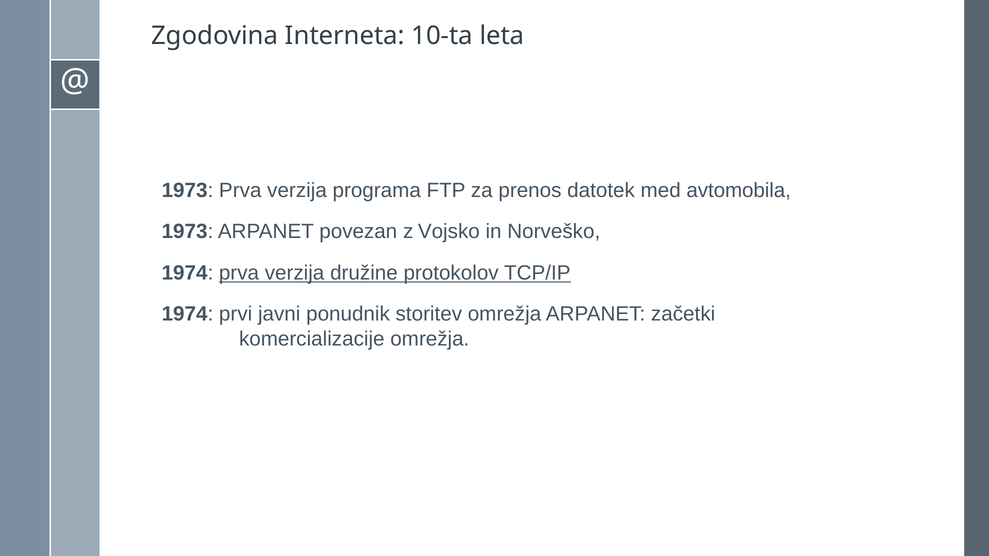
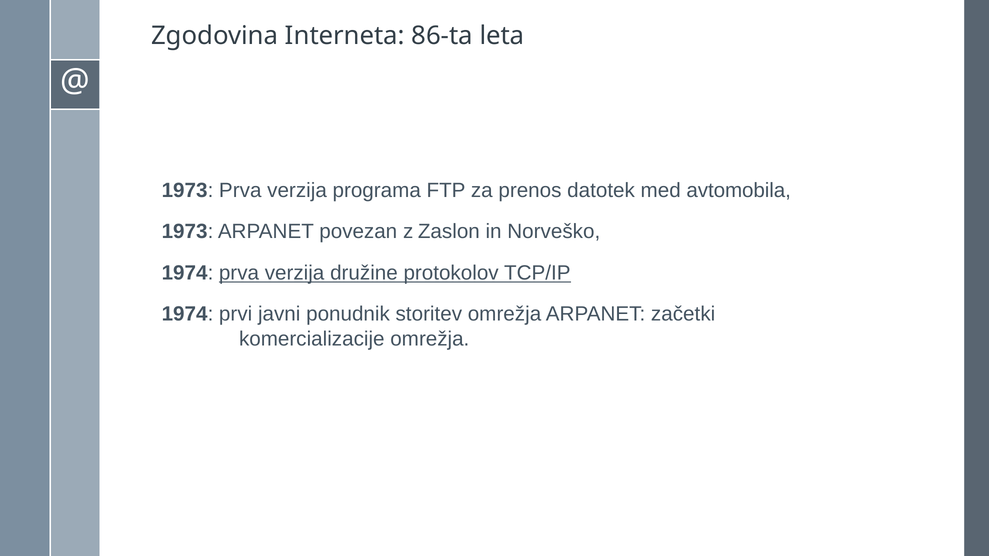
10-ta: 10-ta -> 86-ta
Vojsko: Vojsko -> Zaslon
